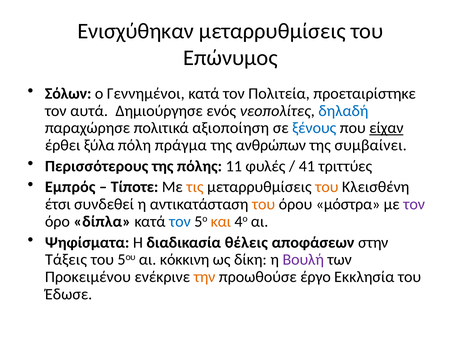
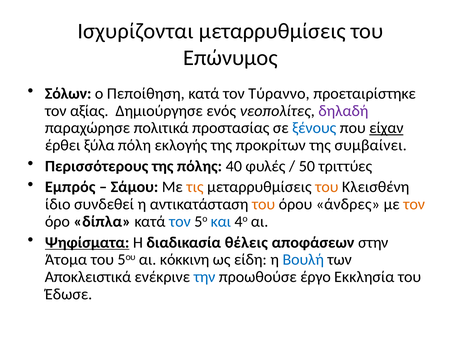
Ενισχύθηκαν: Ενισχύθηκαν -> Ισχυρίζονται
Γεννημένοι: Γεννημένοι -> Πεποίθηση
Πολιτεία: Πολιτεία -> Τύραννο
αυτά: αυτά -> αξίας
δηλαδή colour: blue -> purple
αξιοποίηση: αξιοποίηση -> προστασίας
πράγμα: πράγμα -> εκλογής
ανθρώπων: ανθρώπων -> προκρίτων
11: 11 -> 40
41: 41 -> 50
Τίποτε: Τίποτε -> Σάμου
έτσι: έτσι -> ίδιο
μόστρα: μόστρα -> άνδρες
τον at (414, 205) colour: purple -> orange
και colour: orange -> blue
Ψηφίσματα underline: none -> present
Τάξεις: Τάξεις -> Άτομα
δίκη: δίκη -> είδη
Βουλή colour: purple -> blue
Προκειμένου: Προκειμένου -> Αποκλειστικά
την colour: orange -> blue
